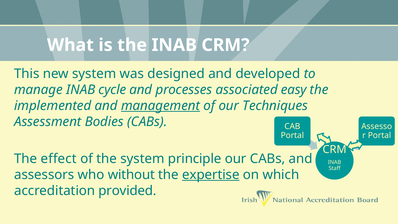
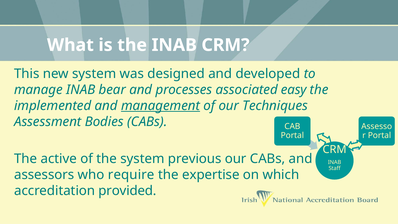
cycle: cycle -> bear
effect: effect -> active
principle: principle -> previous
without: without -> require
expertise underline: present -> none
